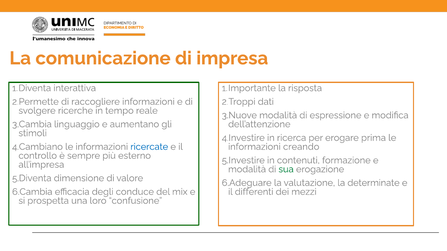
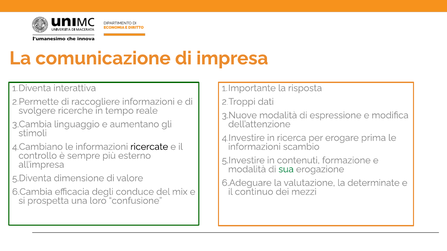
ricercate colour: blue -> black
creando: creando -> scambio
differenti: differenti -> continuo
